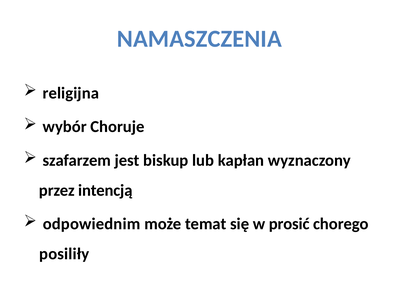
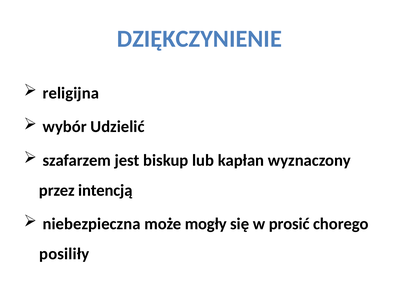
NAMASZCZENIA: NAMASZCZENIA -> DZIĘKCZYNIENIE
Choruje: Choruje -> Udzielić
odpowiednim: odpowiednim -> niebezpieczna
temat: temat -> mogły
